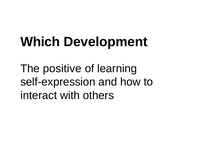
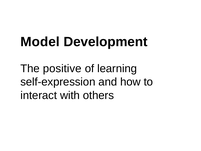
Which: Which -> Model
